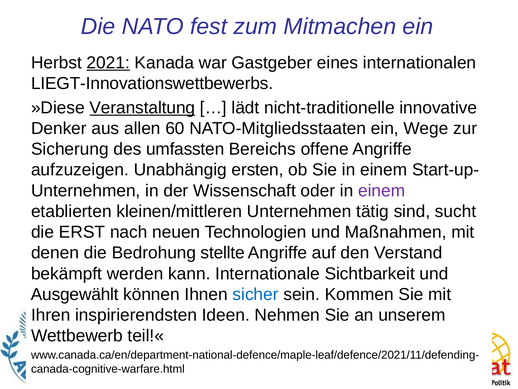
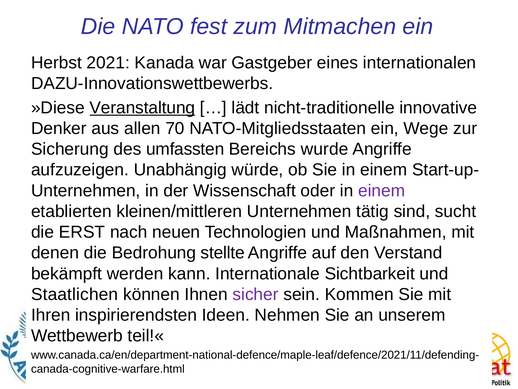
2021 underline: present -> none
LIEGT-Innovationswettbewerbs: LIEGT-Innovationswettbewerbs -> DAZU-Innovationswettbewerbs
60: 60 -> 70
offene: offene -> wurde
ersten: ersten -> würde
Ausgewählt: Ausgewählt -> Staatlichen
sicher colour: blue -> purple
